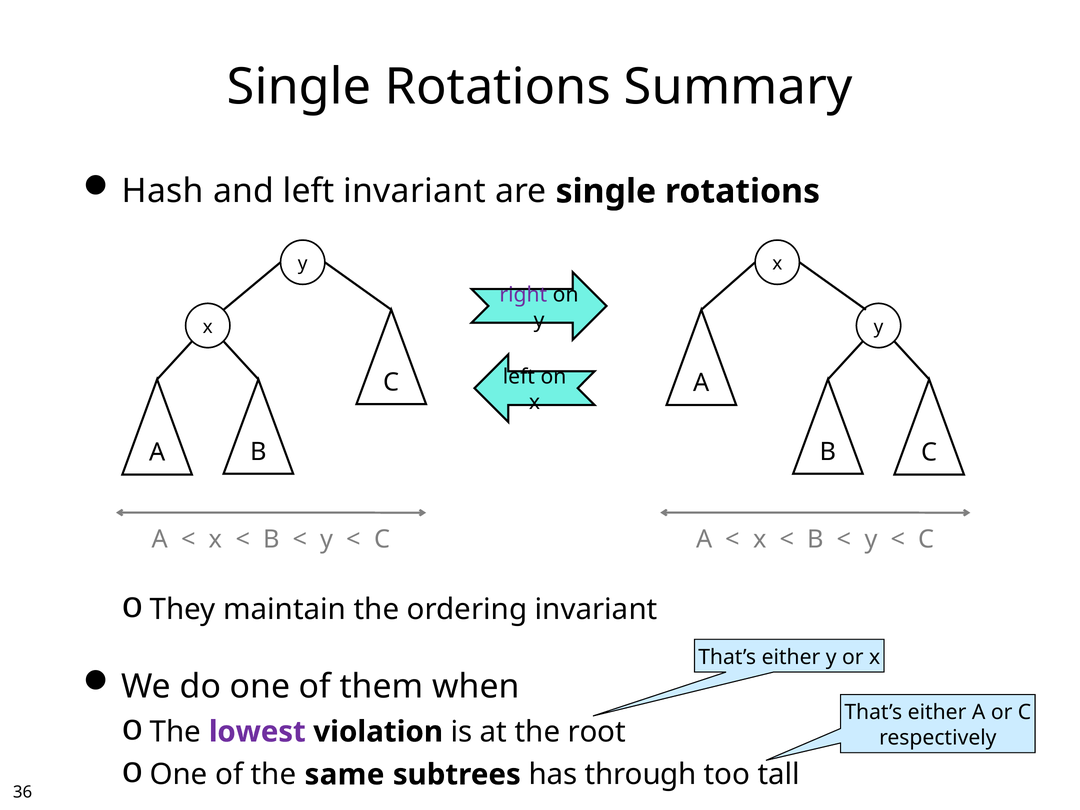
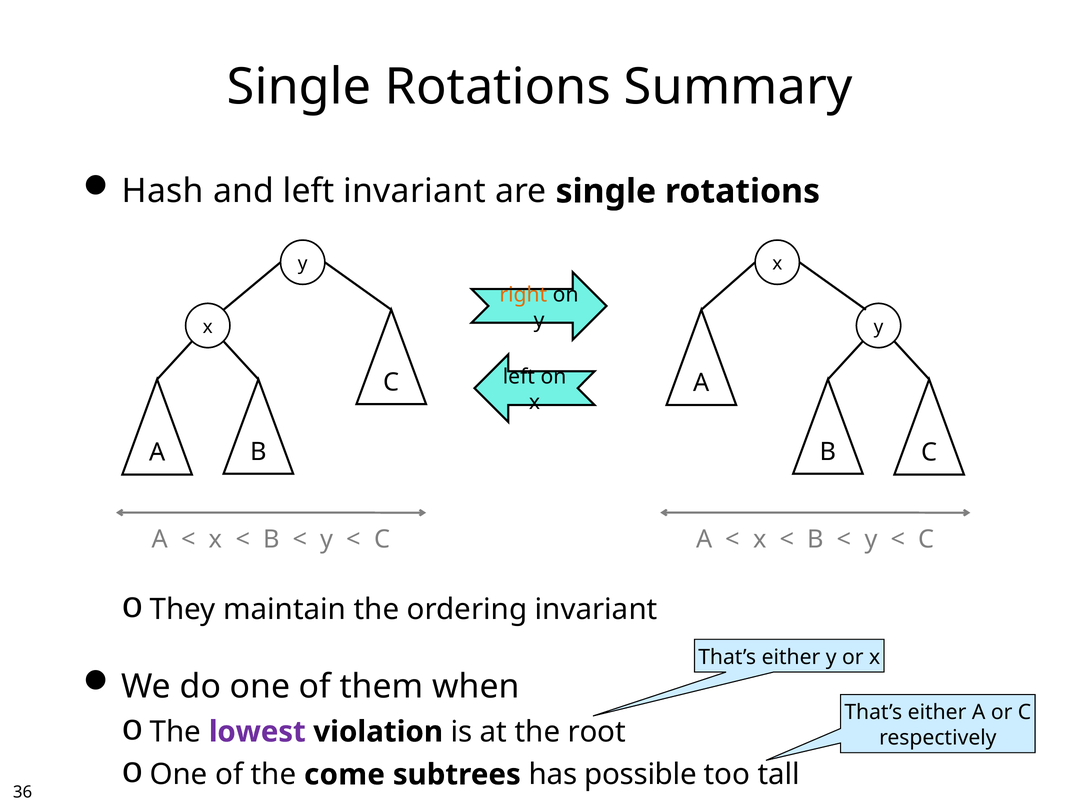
right colour: purple -> orange
same: same -> come
through: through -> possible
